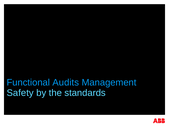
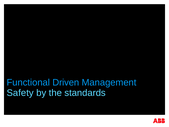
Audits: Audits -> Driven
